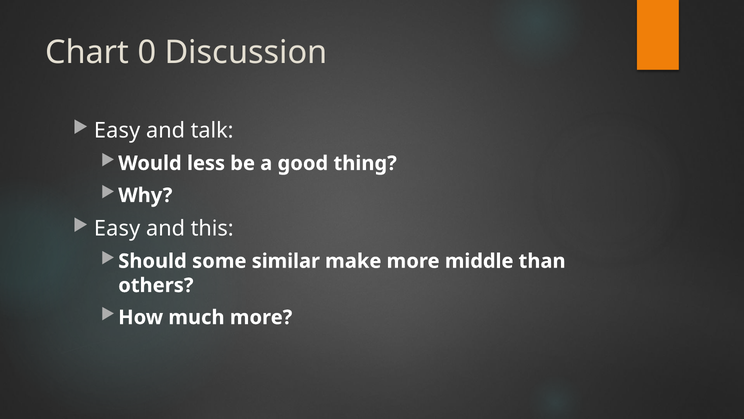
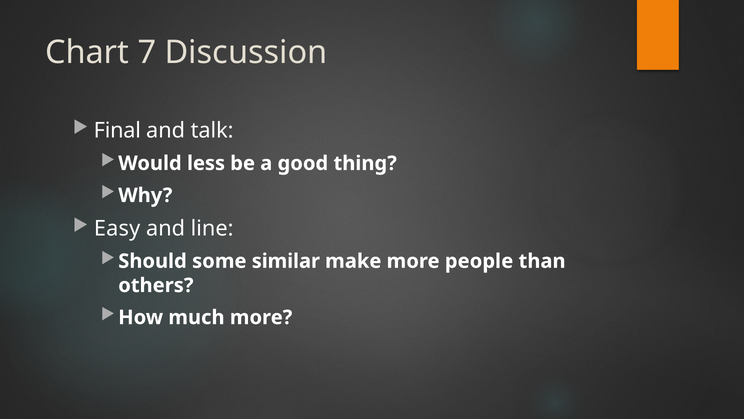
0: 0 -> 7
Easy at (117, 130): Easy -> Final
this: this -> line
middle: middle -> people
